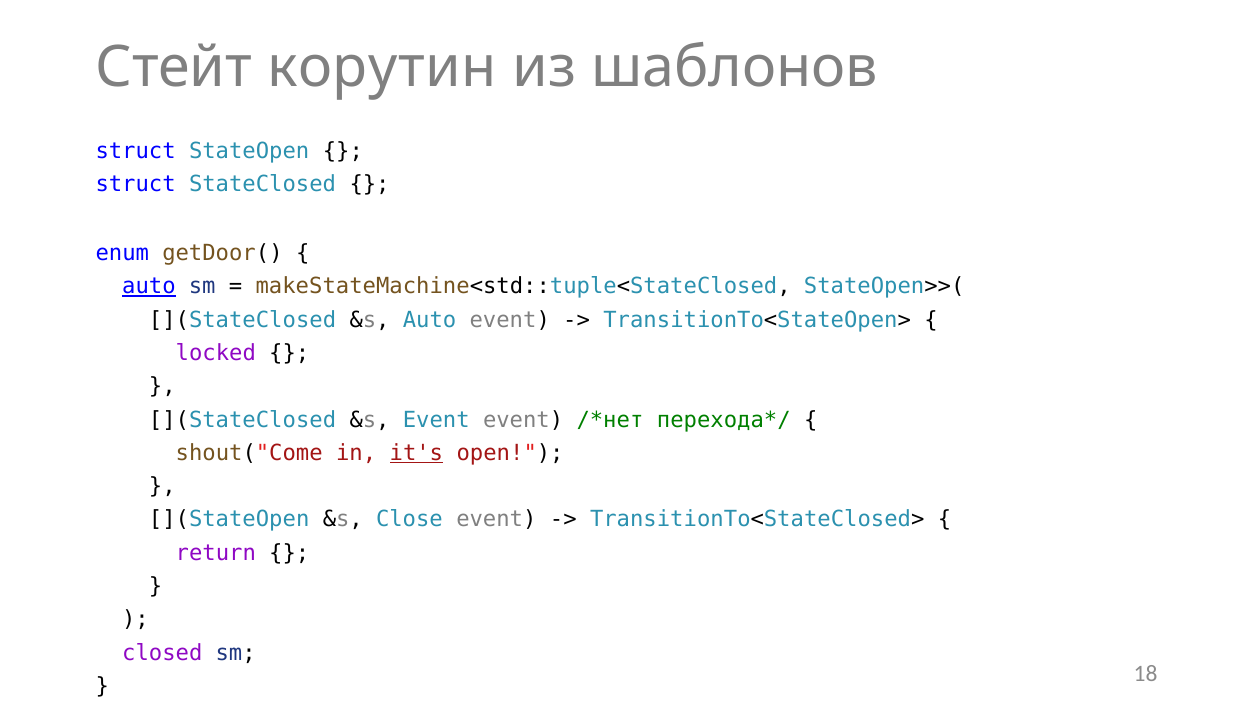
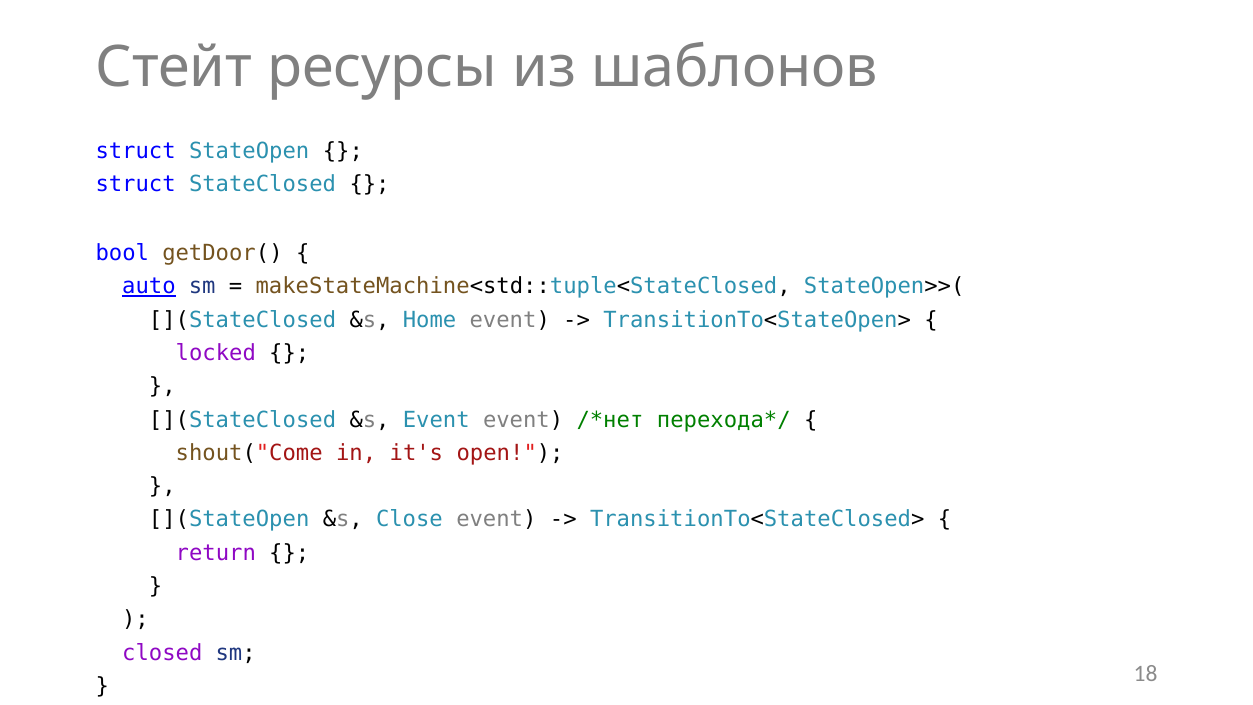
корутин: корутин -> ресурсы
enum: enum -> bool
&s Auto: Auto -> Home
it's underline: present -> none
